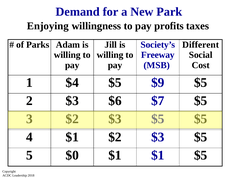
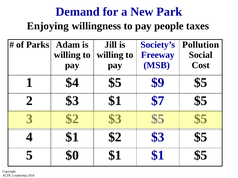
profits: profits -> people
Different: Different -> Pollution
$3 $6: $6 -> $1
